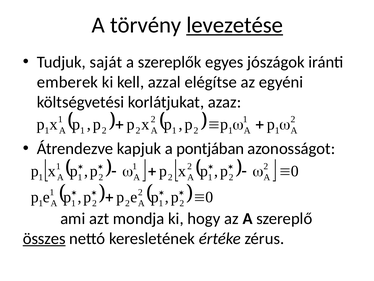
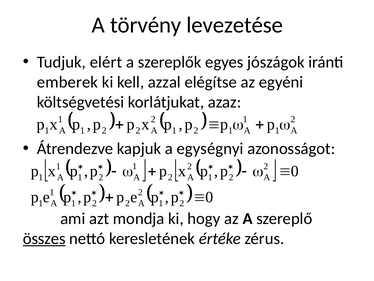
levezetése underline: present -> none
saját: saját -> elért
pontjában: pontjában -> egységnyi
